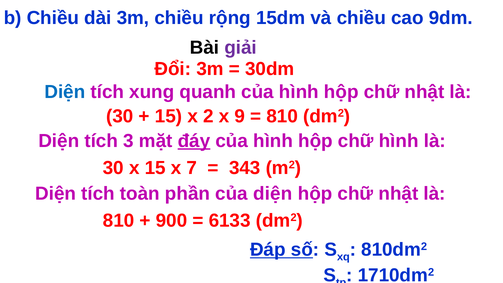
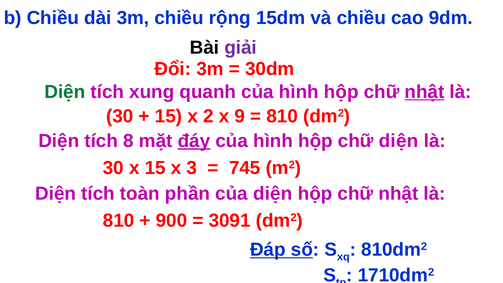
Diện at (65, 92) colour: blue -> green
nhật at (425, 92) underline: none -> present
3: 3 -> 8
chữ hình: hình -> diện
7: 7 -> 3
343: 343 -> 745
6133: 6133 -> 3091
